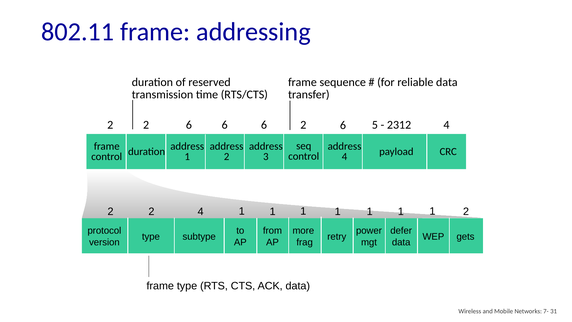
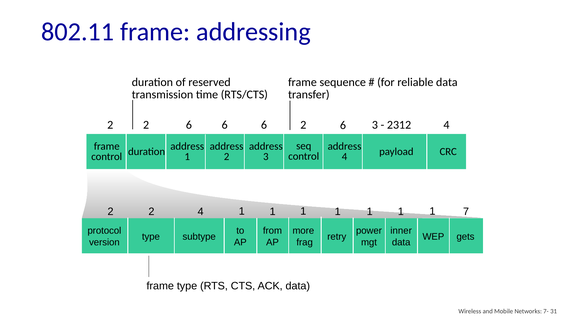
6 5: 5 -> 3
1 2: 2 -> 7
defer: defer -> inner
